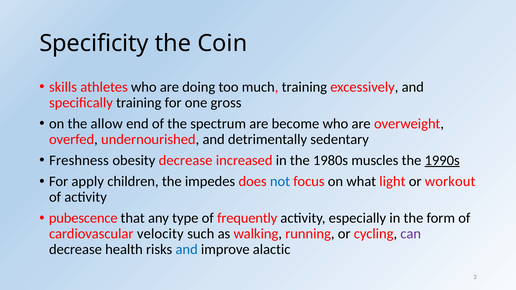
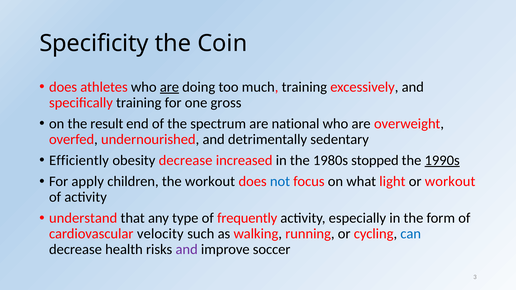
skills at (63, 87): skills -> does
are at (169, 87) underline: none -> present
allow: allow -> result
become: become -> national
Freshness: Freshness -> Efficiently
muscles: muscles -> stopped
the impedes: impedes -> workout
pubescence: pubescence -> understand
can colour: purple -> blue
and at (187, 250) colour: blue -> purple
alactic: alactic -> soccer
